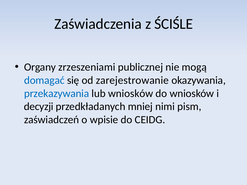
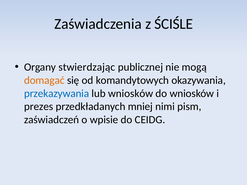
zrzeszeniami: zrzeszeniami -> stwierdzając
domagać colour: blue -> orange
zarejestrowanie: zarejestrowanie -> komandytowych
decyzji: decyzji -> prezes
